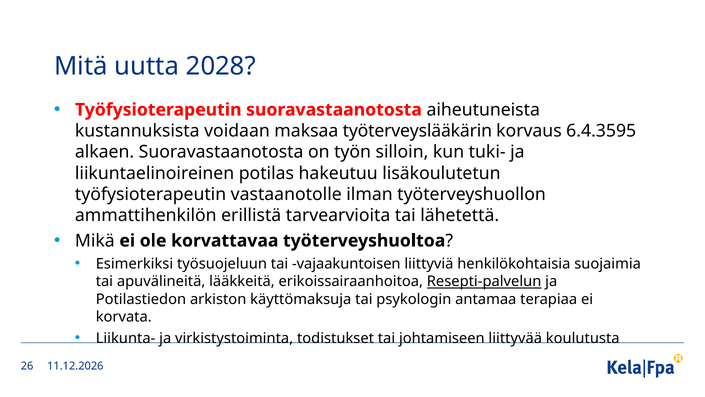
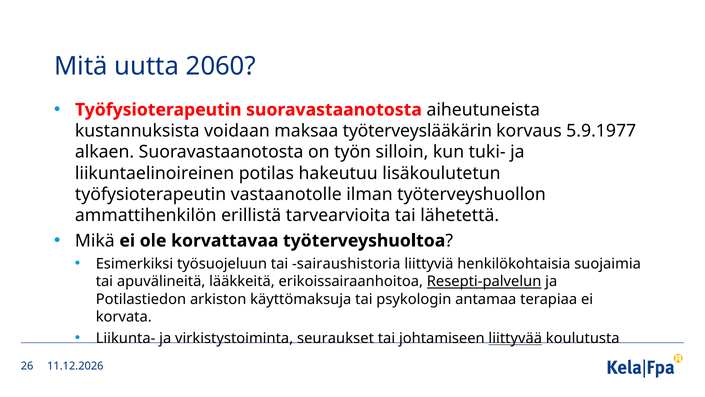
2028: 2028 -> 2060
6.4.3595: 6.4.3595 -> 5.9.1977
vajaakuntoisen: vajaakuntoisen -> sairaushistoria
todistukset: todistukset -> seuraukset
liittyvää underline: none -> present
